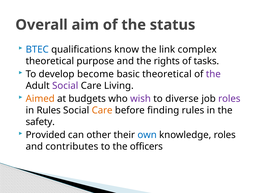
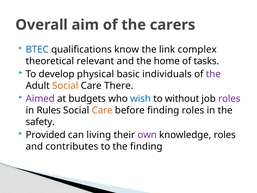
status: status -> carers
purpose: purpose -> relevant
rights: rights -> home
become: become -> physical
basic theoretical: theoretical -> individuals
Social at (65, 86) colour: purple -> orange
Living: Living -> There
Aimed colour: orange -> purple
wish colour: purple -> blue
diverse: diverse -> without
finding rules: rules -> roles
other: other -> living
own colour: blue -> purple
the officers: officers -> finding
